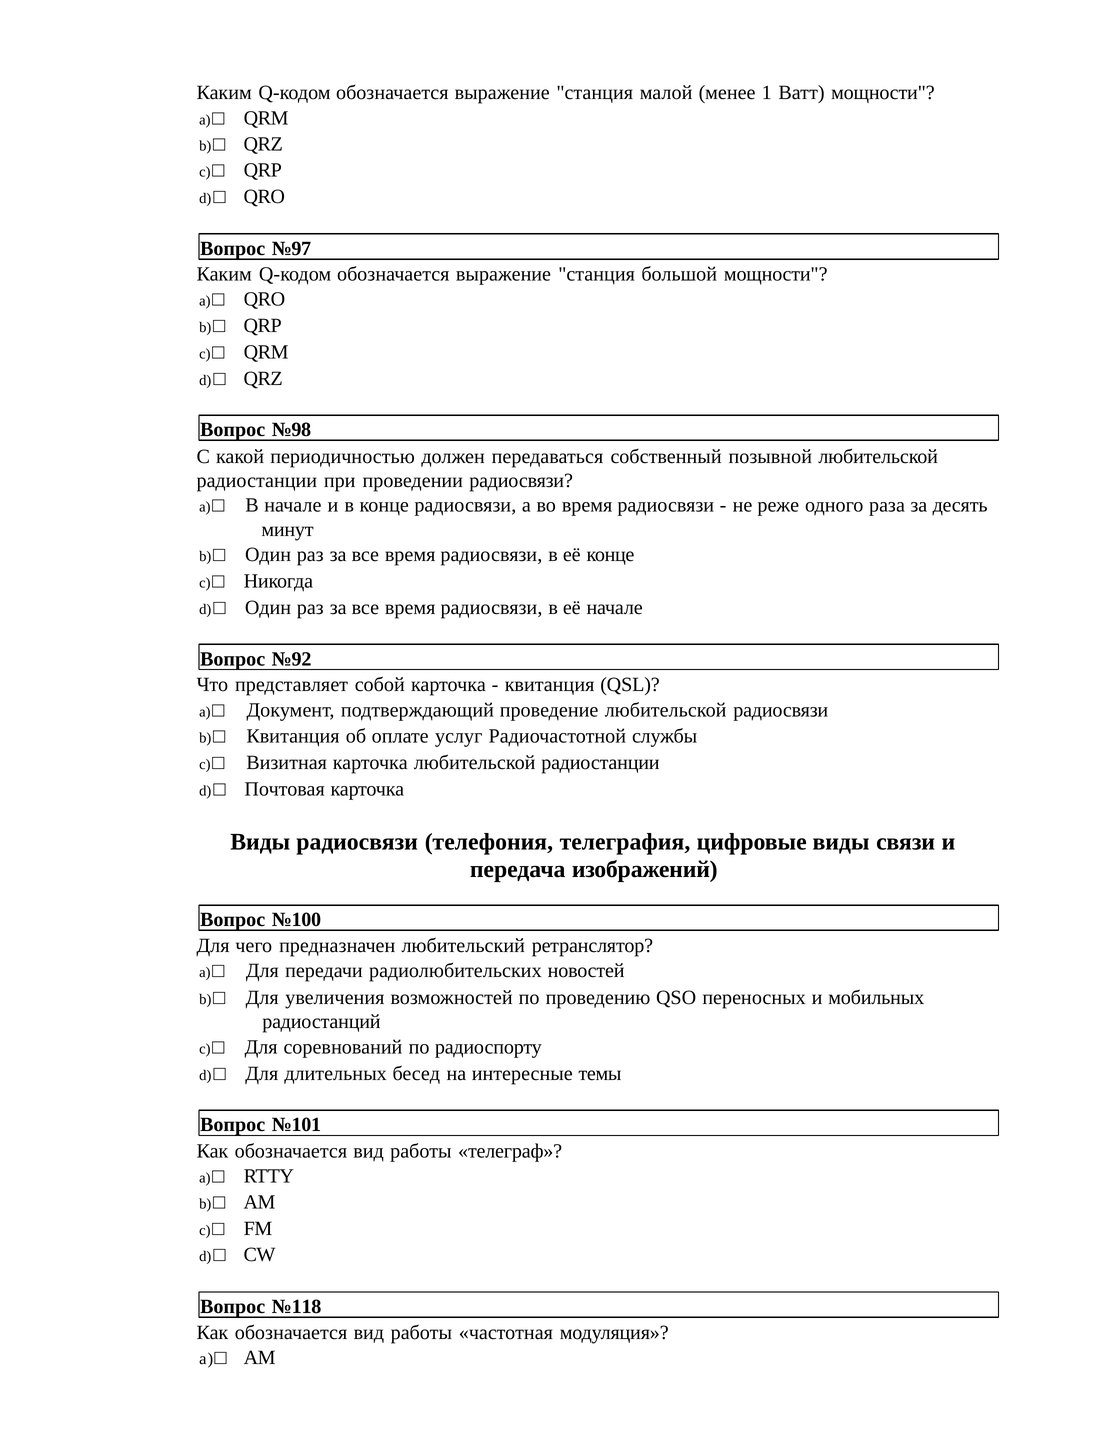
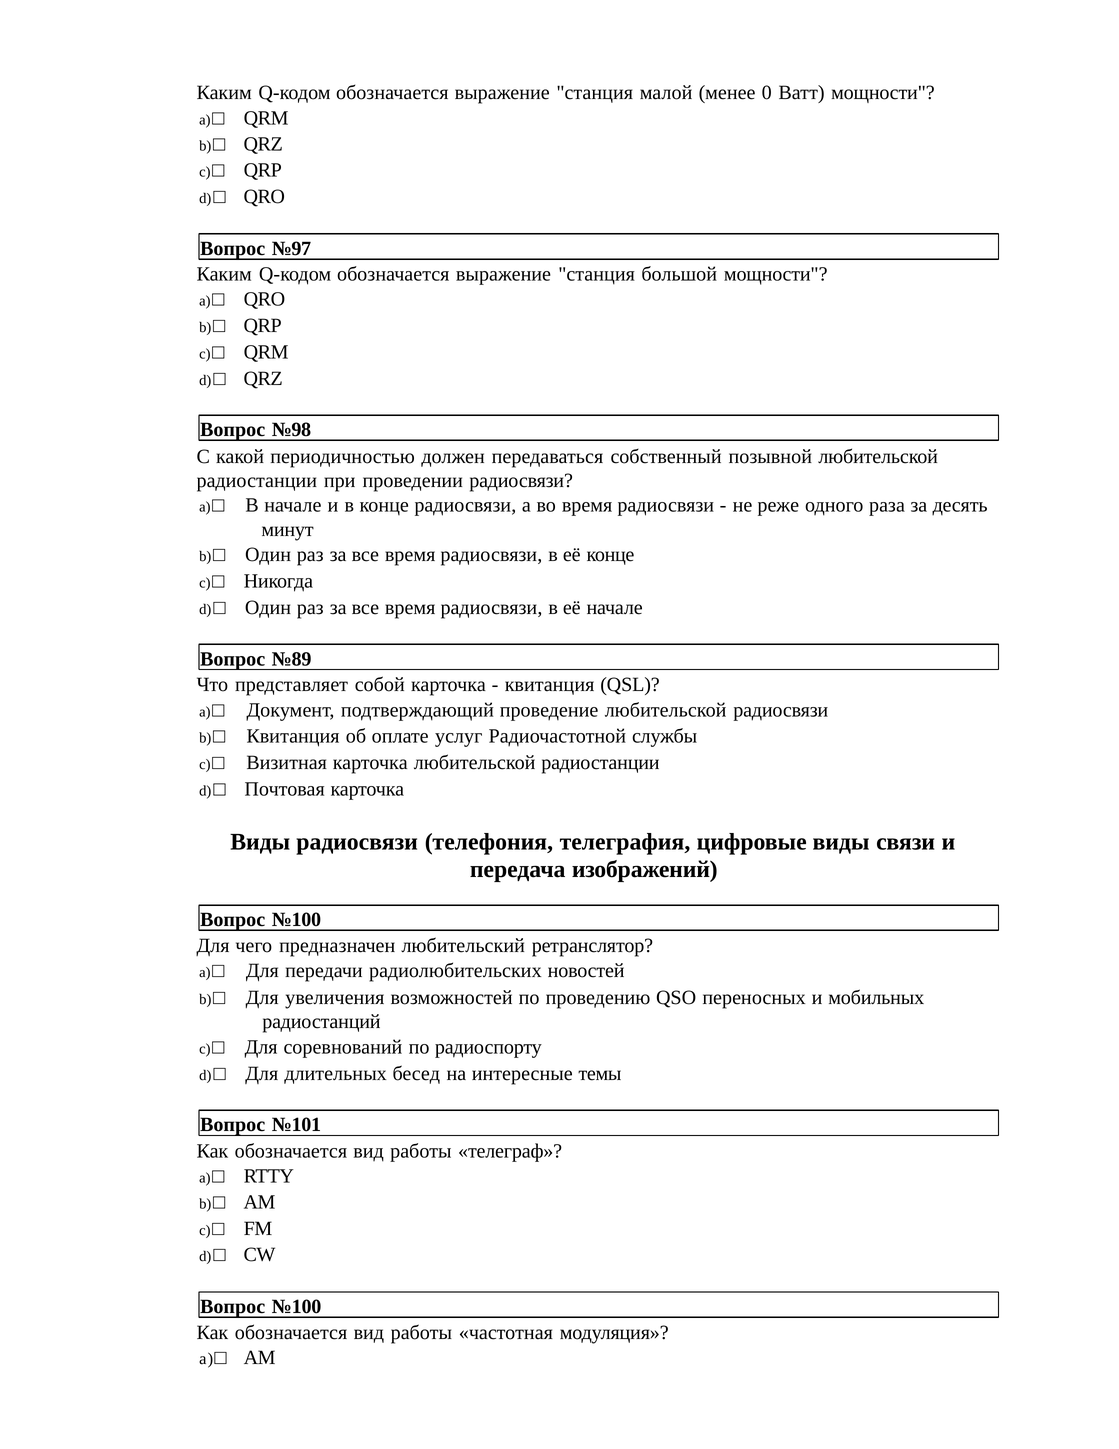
1: 1 -> 0
№92: №92 -> №89
№118 at (297, 1306): №118 -> №100
